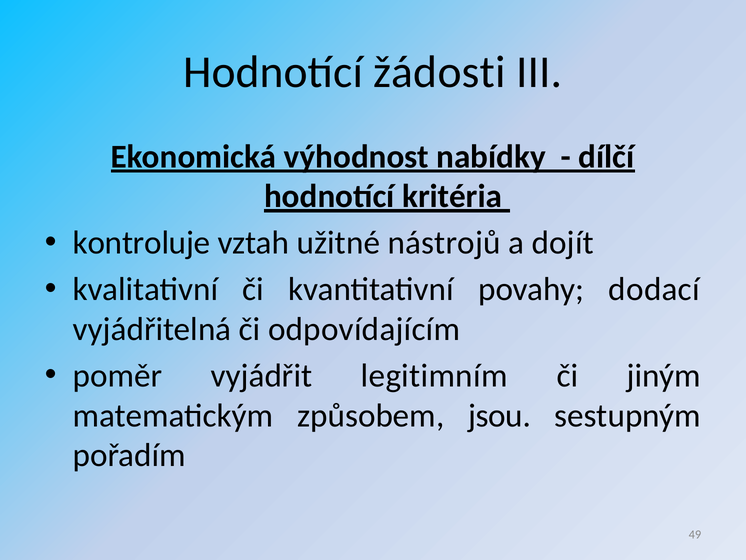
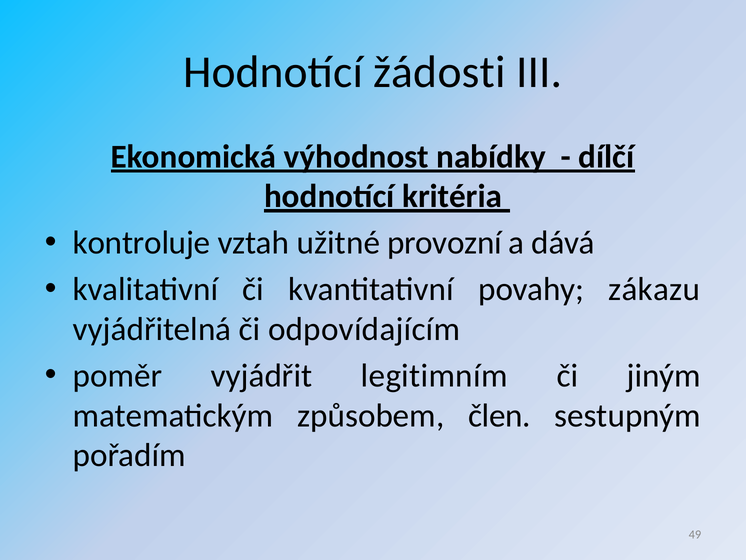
nástrojů: nástrojů -> provozní
dojít: dojít -> dává
dodací: dodací -> zákazu
jsou: jsou -> člen
